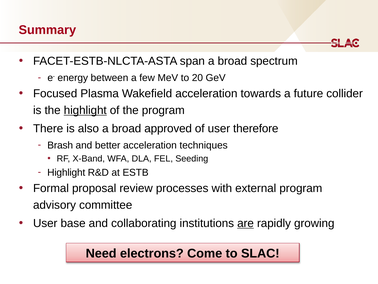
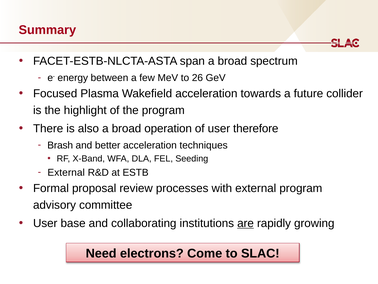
20: 20 -> 26
highlight at (85, 110) underline: present -> none
approved: approved -> operation
Highlight at (66, 172): Highlight -> External
